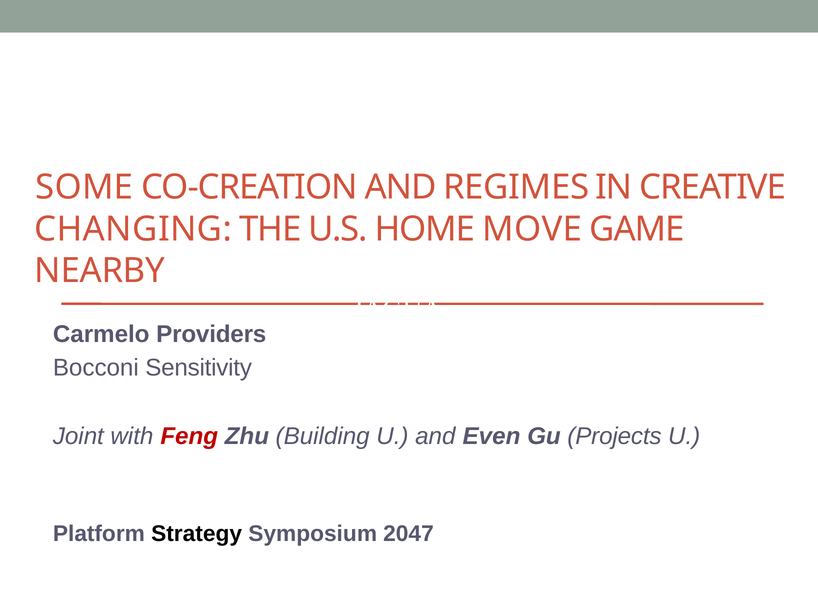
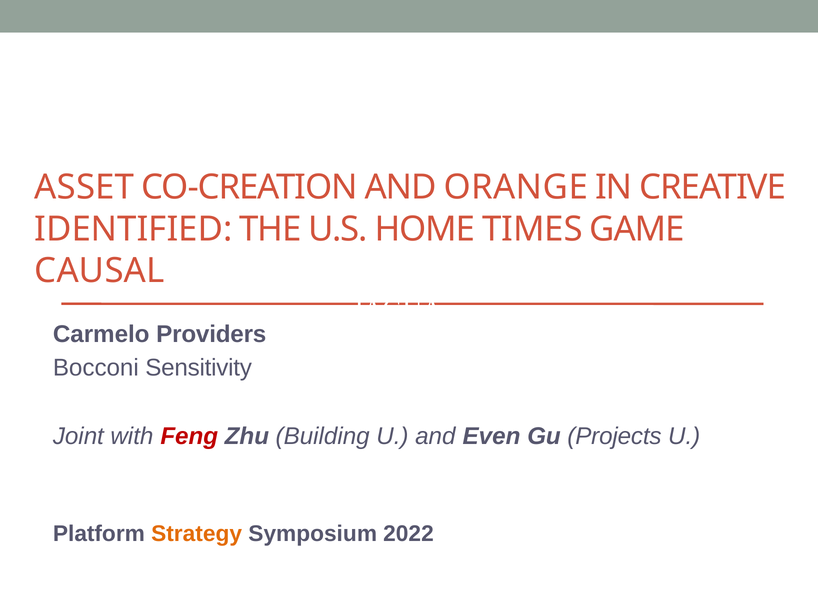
SOME: SOME -> ASSET
REGIMES: REGIMES -> ORANGE
CHANGING: CHANGING -> IDENTIFIED
MOVE: MOVE -> TIMES
NEARBY: NEARBY -> CAUSAL
Strategy colour: black -> orange
2047: 2047 -> 2022
